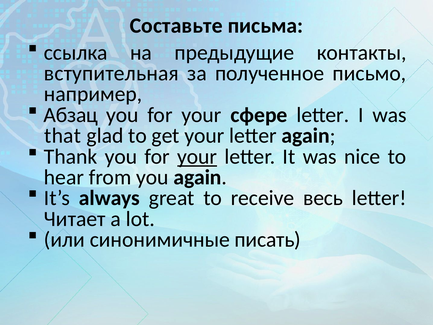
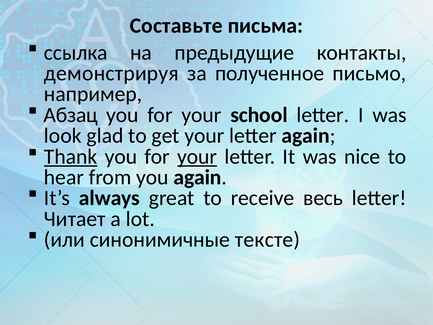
вступительная: вступительная -> демонстрируя
сфере: сфере -> school
that: that -> look
Thank underline: none -> present
писать: писать -> тексте
